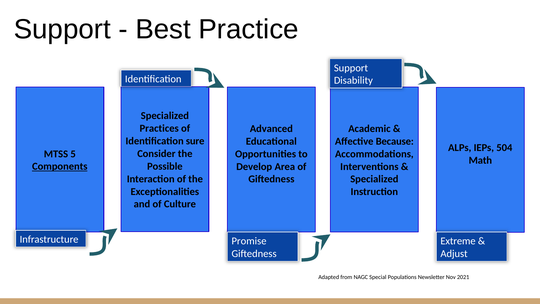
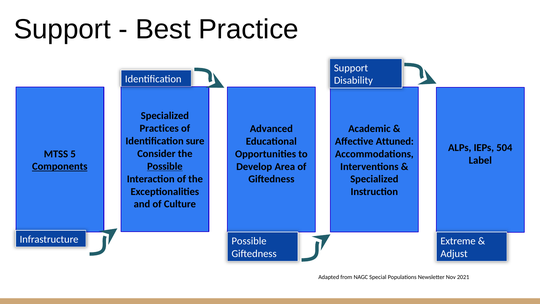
Because: Because -> Attuned
Math: Math -> Label
Possible at (165, 166) underline: none -> present
Promise at (249, 241): Promise -> Possible
